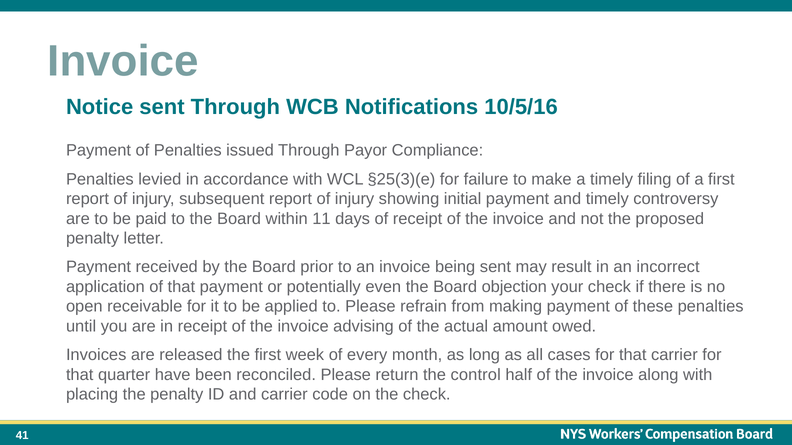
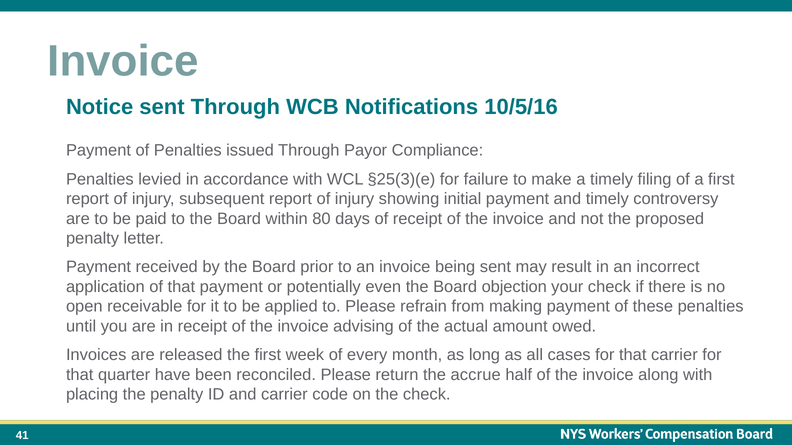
within 11: 11 -> 80
control: control -> accrue
